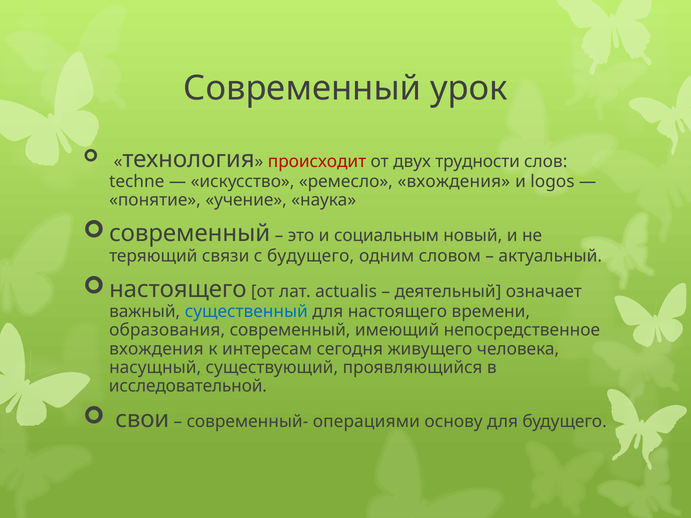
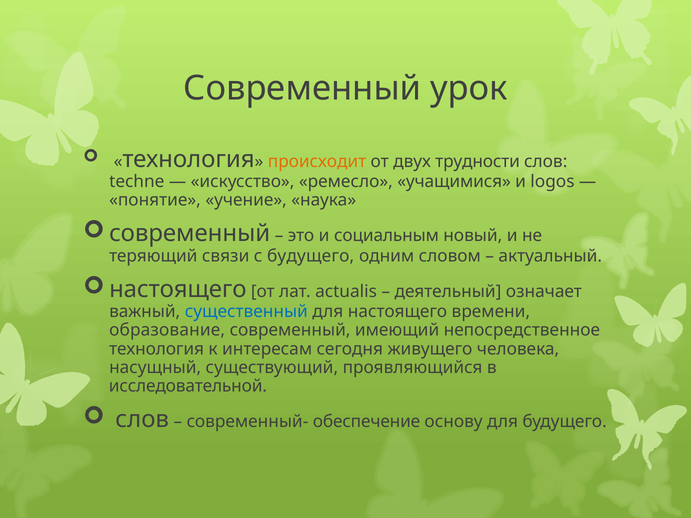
происходит colour: red -> orange
ремесло вхождения: вхождения -> учащимися
образования: образования -> образование
вхождения at (156, 349): вхождения -> технология
свои at (142, 420): свои -> слов
операциями: операциями -> обеспечение
